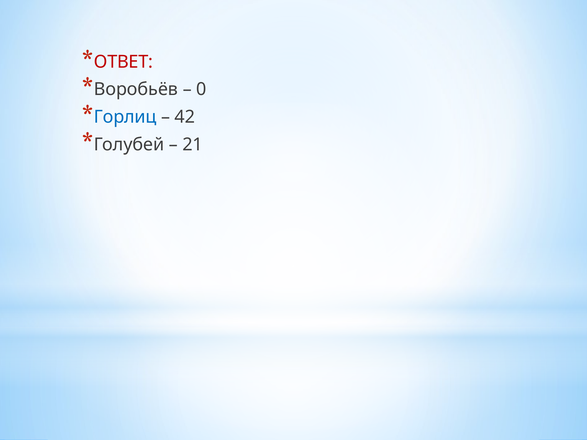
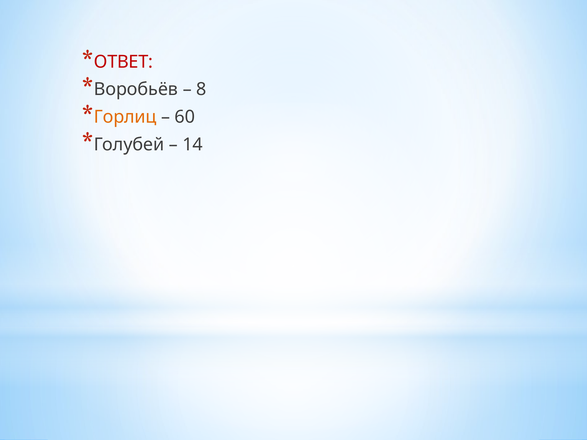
0: 0 -> 8
Горлиц colour: blue -> orange
42: 42 -> 60
21: 21 -> 14
